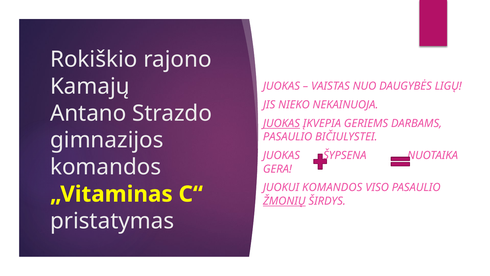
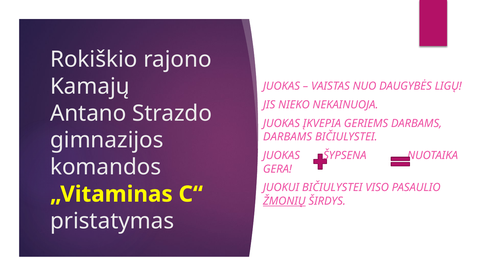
JUOKAS at (281, 123) underline: present -> none
PASAULIO at (288, 137): PASAULIO -> DARBAMS
JUOKUI KOMANDOS: KOMANDOS -> BIČIULYSTEI
